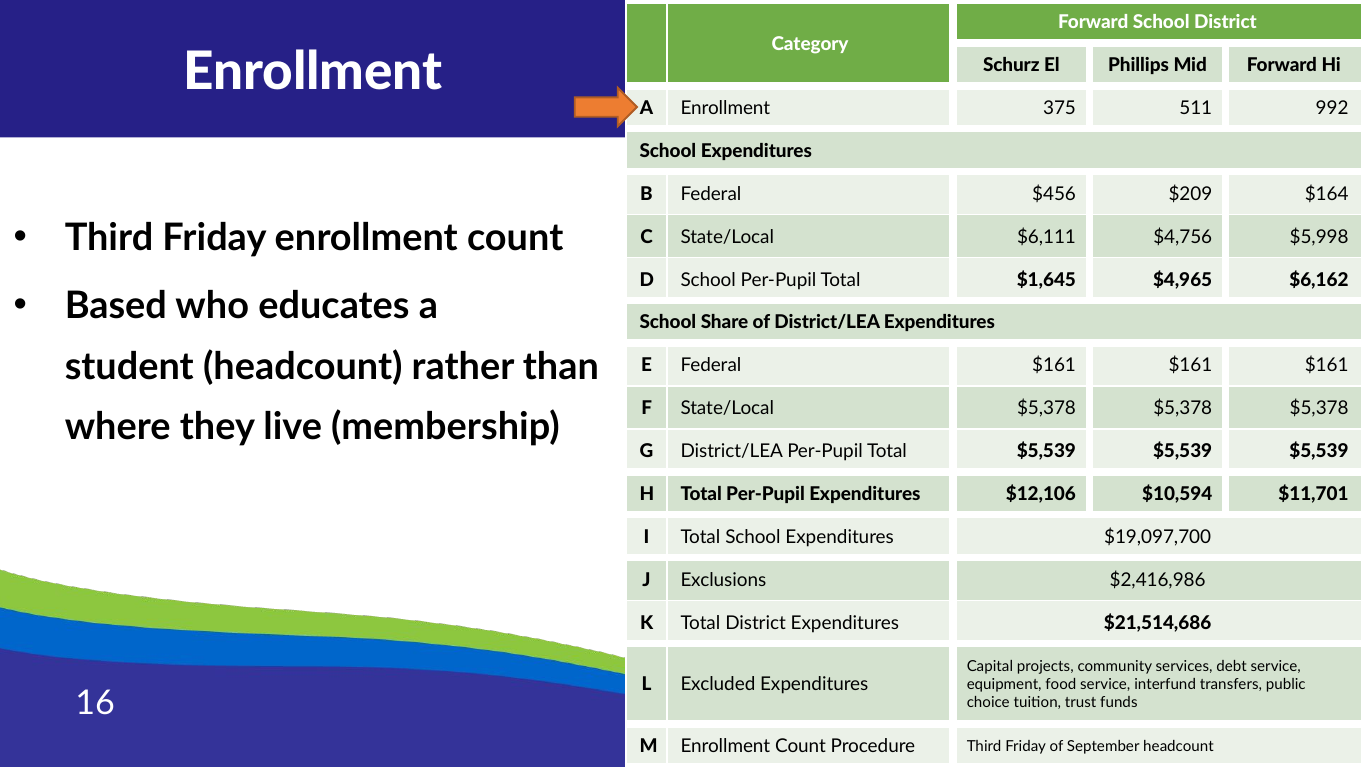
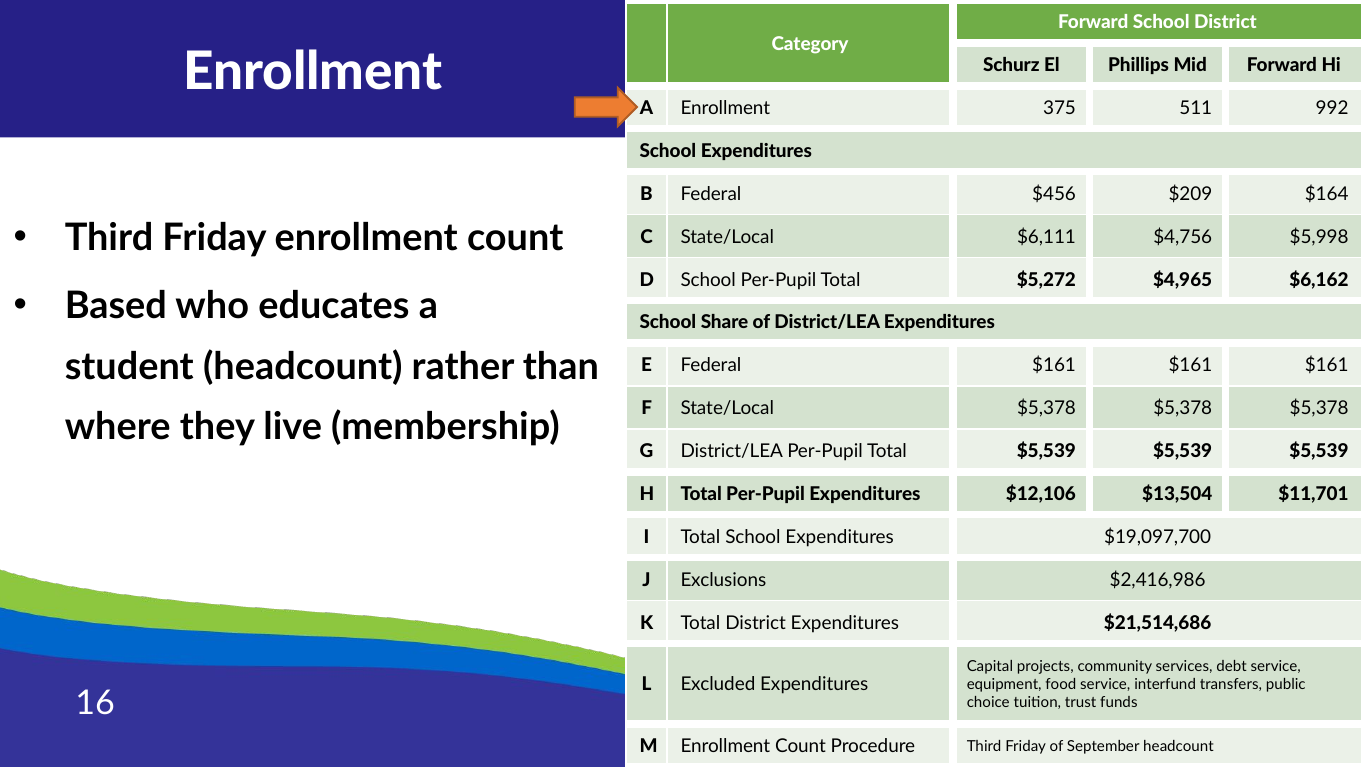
$1,645: $1,645 -> $5,272
$10,594: $10,594 -> $13,504
